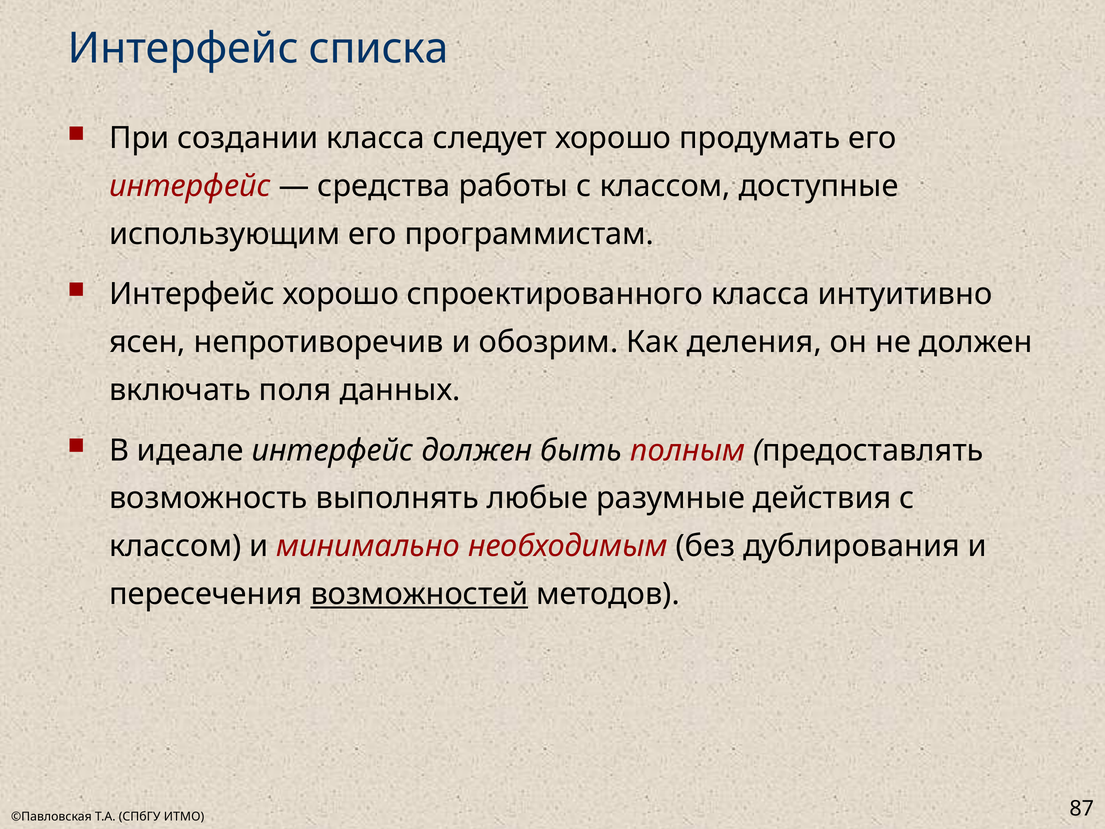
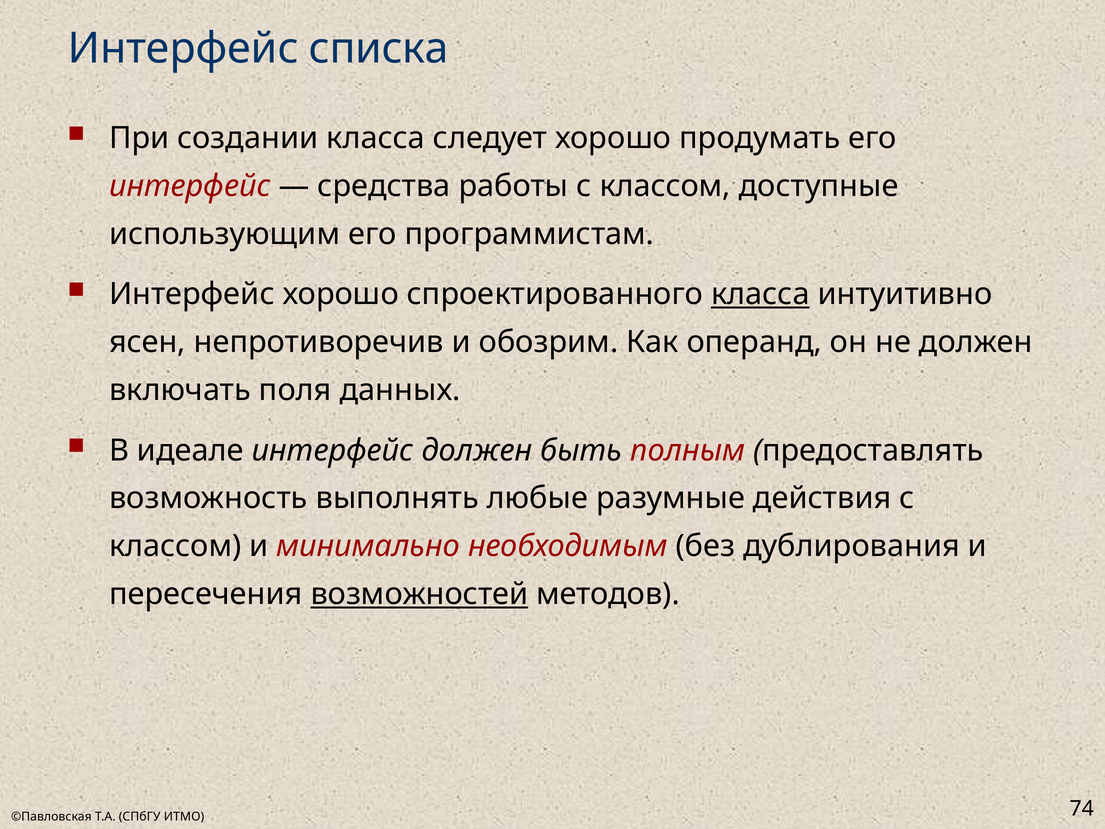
класса at (760, 294) underline: none -> present
деления: деления -> операнд
87: 87 -> 74
